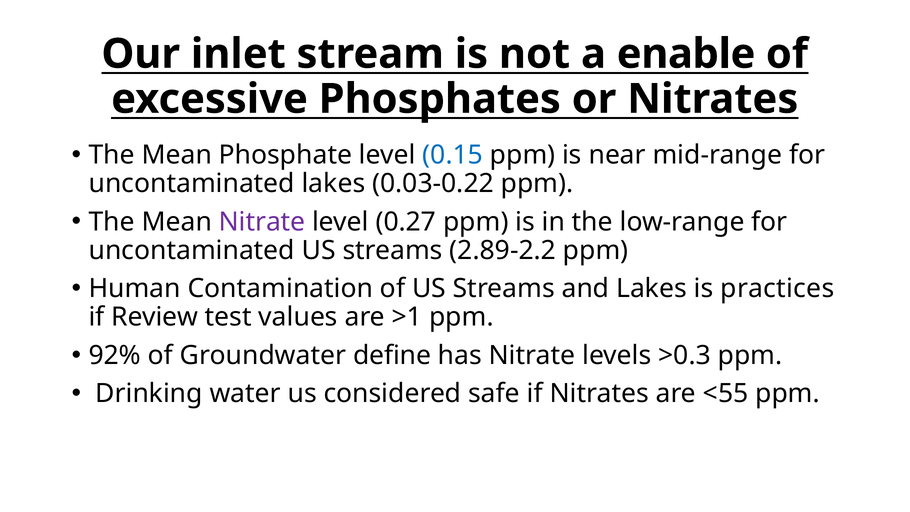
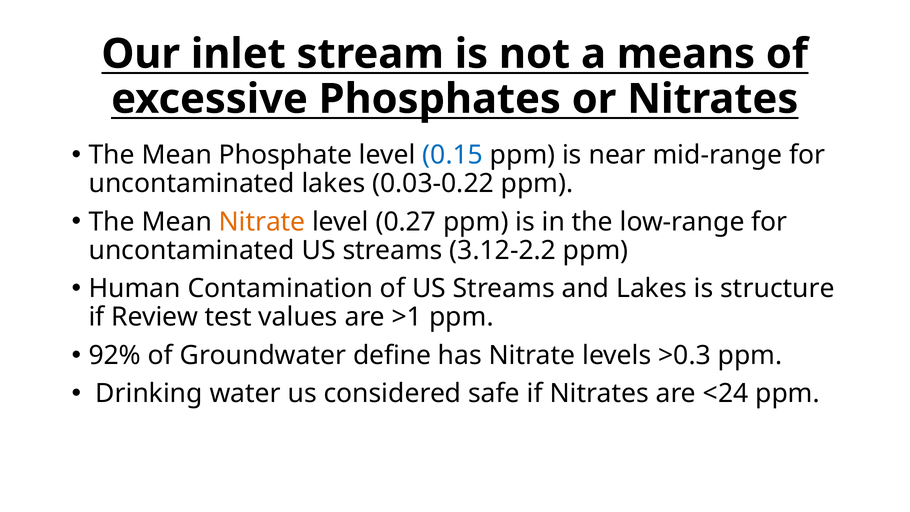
enable: enable -> means
Nitrate at (262, 222) colour: purple -> orange
2.89-2.2: 2.89-2.2 -> 3.12-2.2
practices: practices -> structure
<55: <55 -> <24
